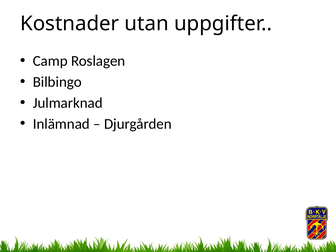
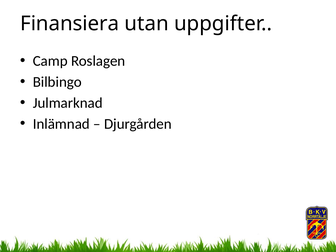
Kostnader: Kostnader -> Finansiera
